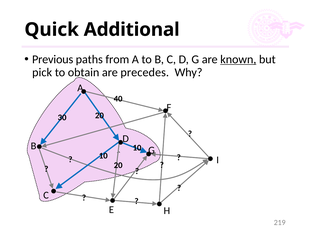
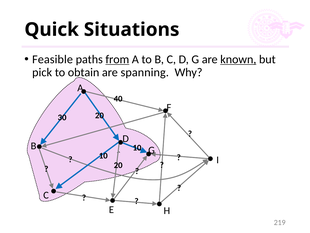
Additional: Additional -> Situations
Previous: Previous -> Feasible
from underline: none -> present
precedes: precedes -> spanning
